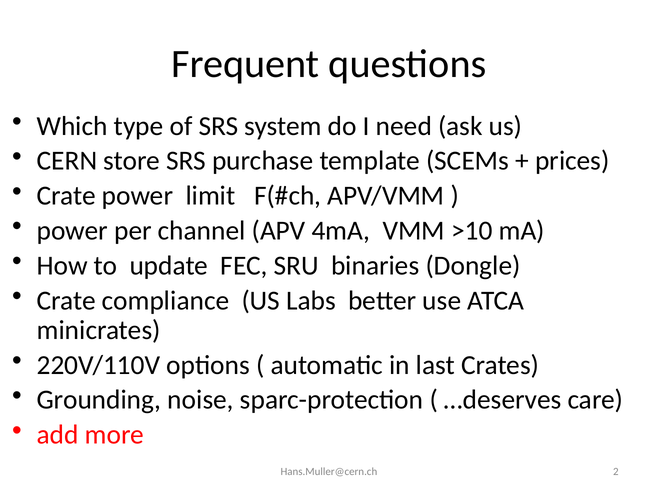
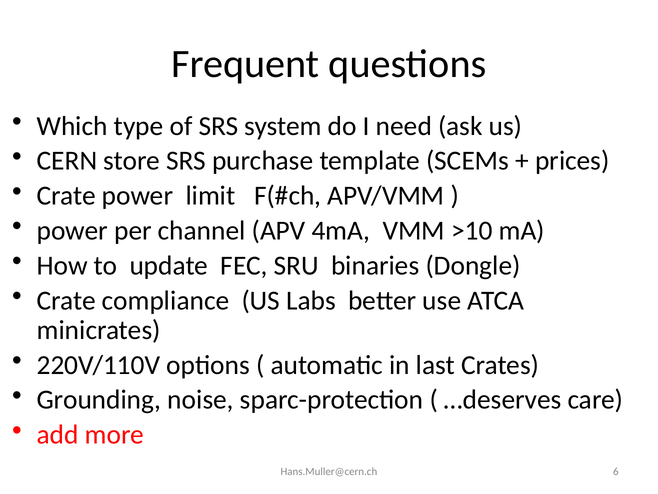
2: 2 -> 6
